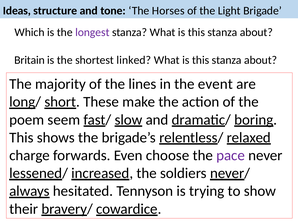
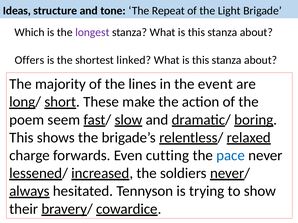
Horses: Horses -> Repeat
Britain: Britain -> Offers
choose: choose -> cutting
pace colour: purple -> blue
